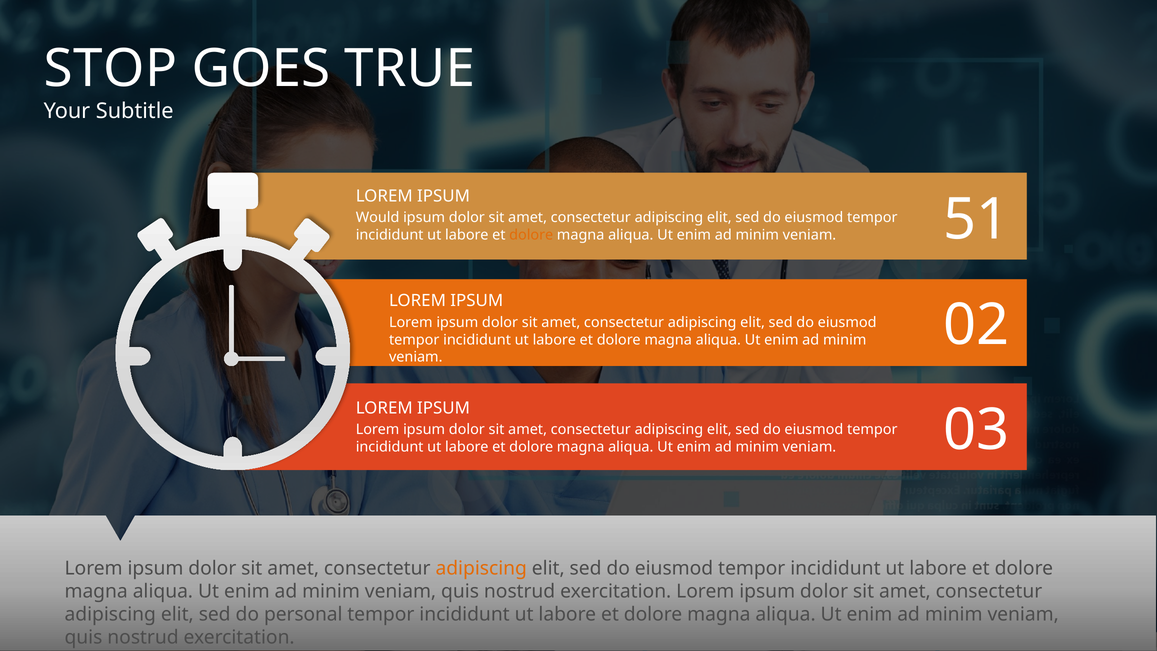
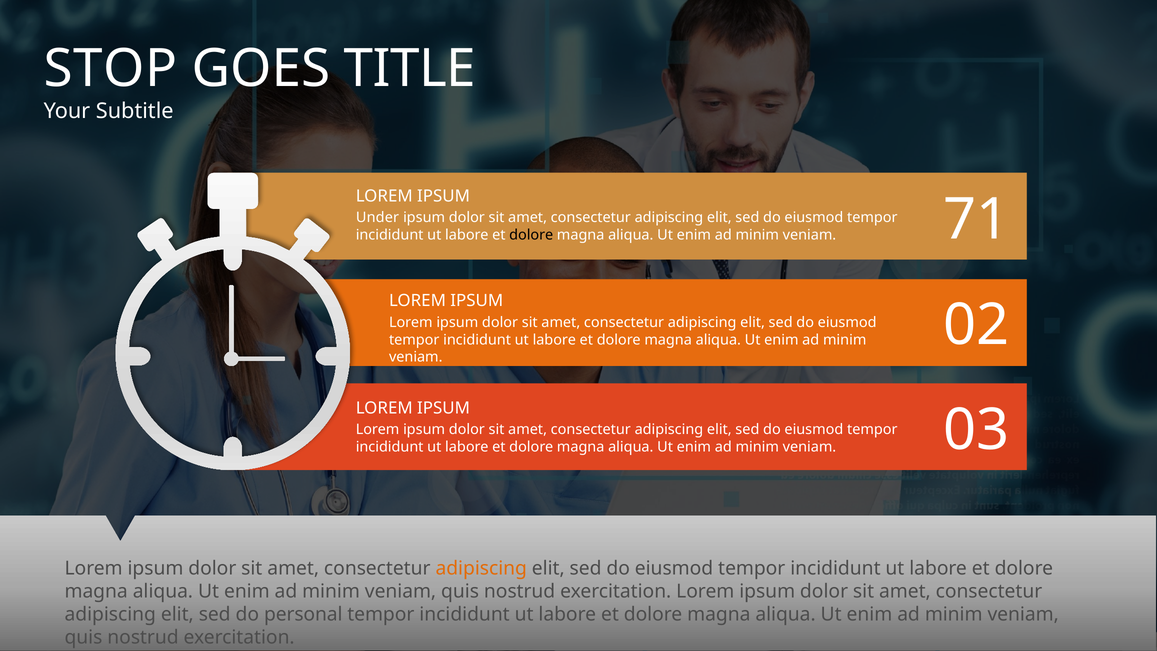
TRUE: TRUE -> TITLE
Would: Would -> Under
dolore at (531, 235) colour: orange -> black
51: 51 -> 71
